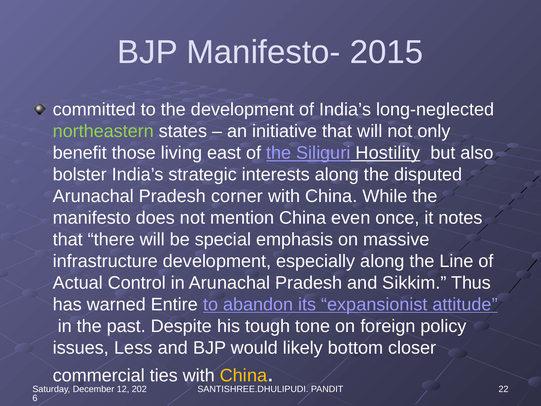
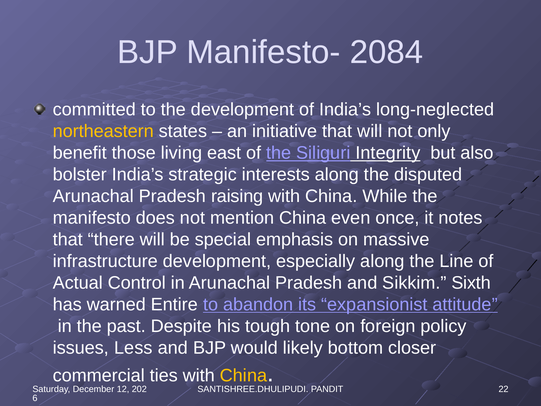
2015: 2015 -> 2084
northeastern colour: light green -> yellow
Hostility: Hostility -> Integrity
corner: corner -> raising
Thus: Thus -> Sixth
